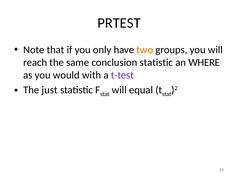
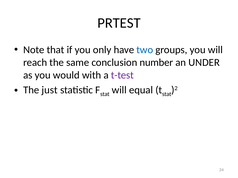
two colour: orange -> blue
conclusion statistic: statistic -> number
WHERE: WHERE -> UNDER
